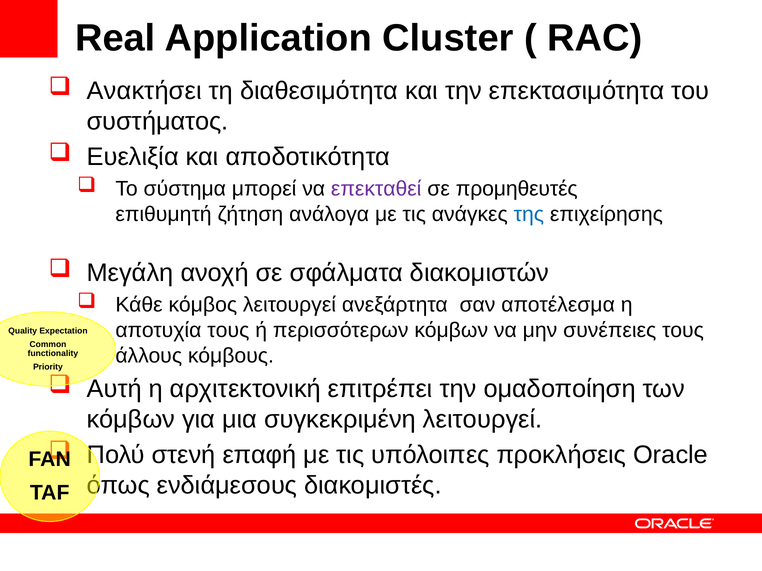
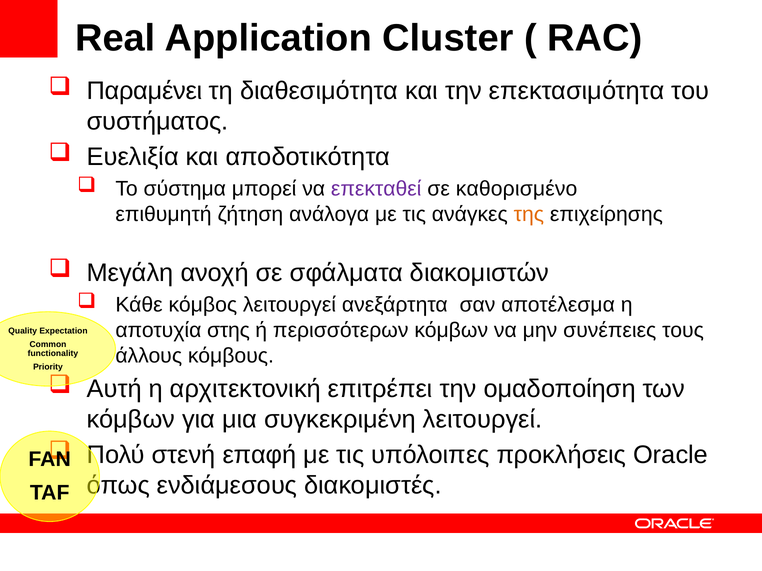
Ανακτήσει: Ανακτήσει -> Παραμένει
προμηθευτές: προμηθευτές -> καθορισμένο
της colour: blue -> orange
αποτυχία τους: τους -> στης
